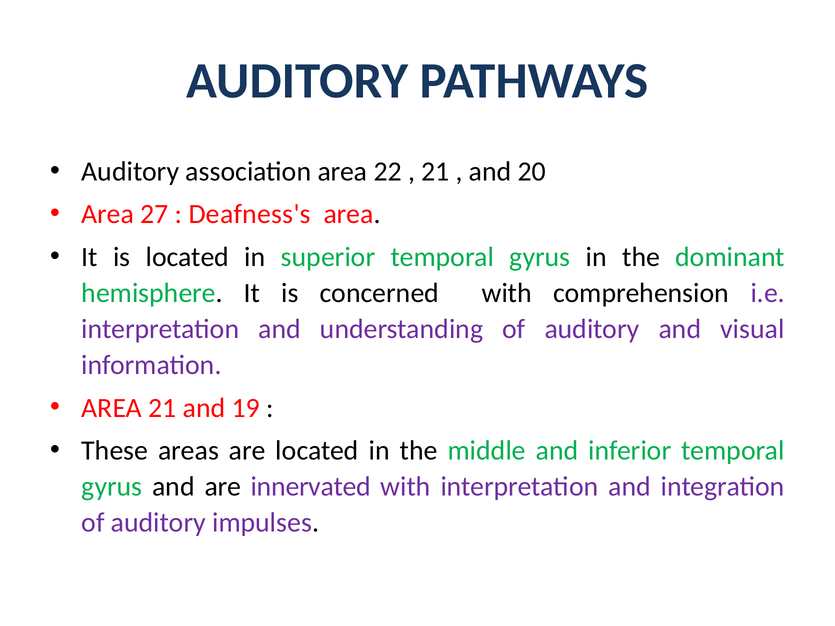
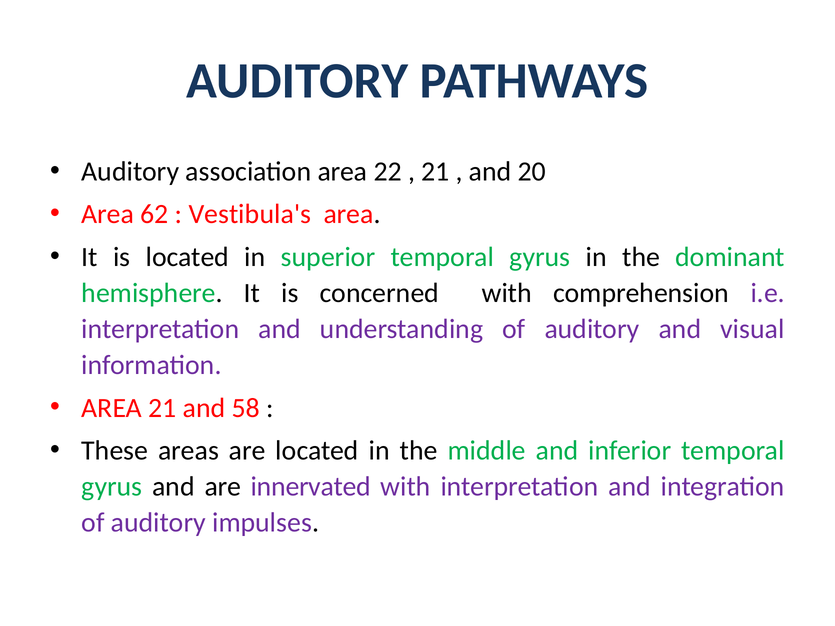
27: 27 -> 62
Deafness's: Deafness's -> Vestibula's
19: 19 -> 58
